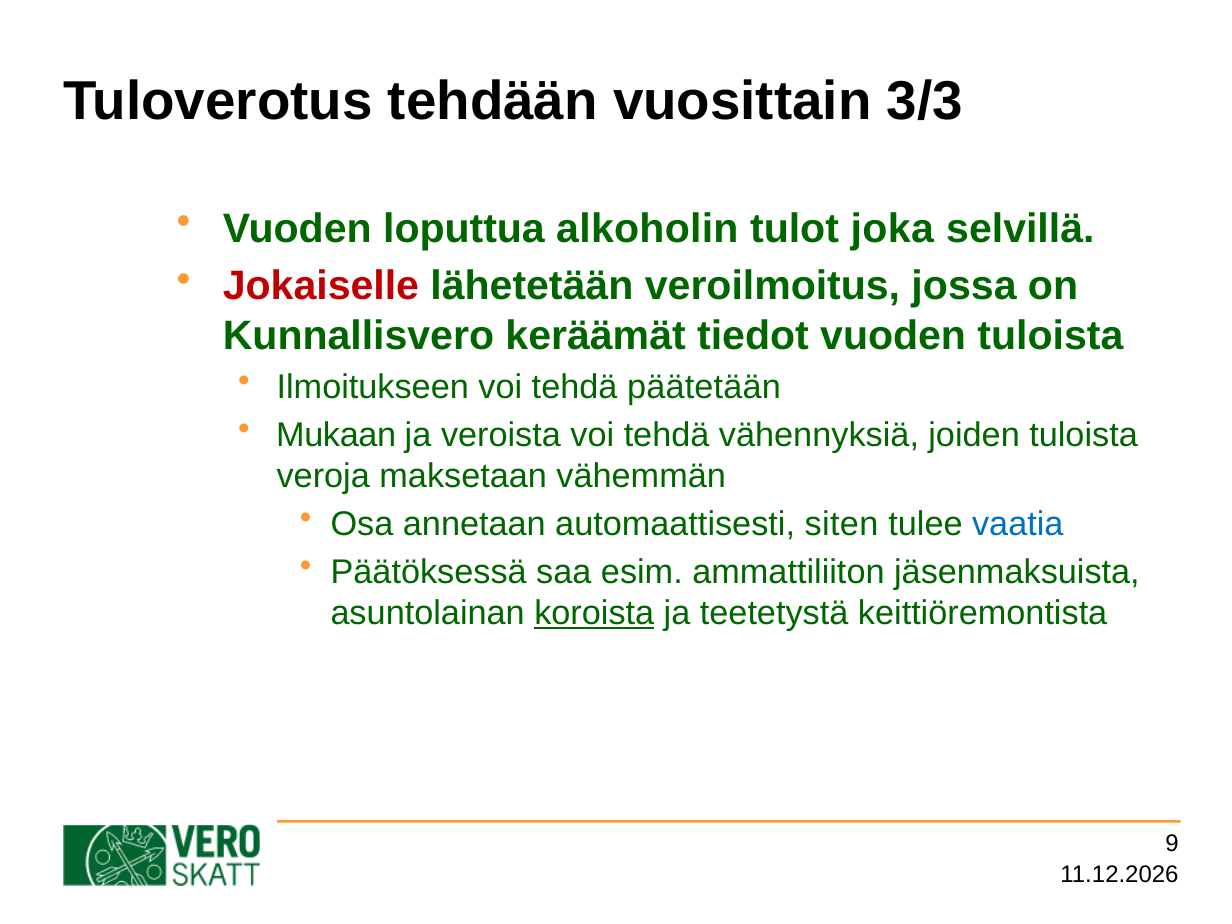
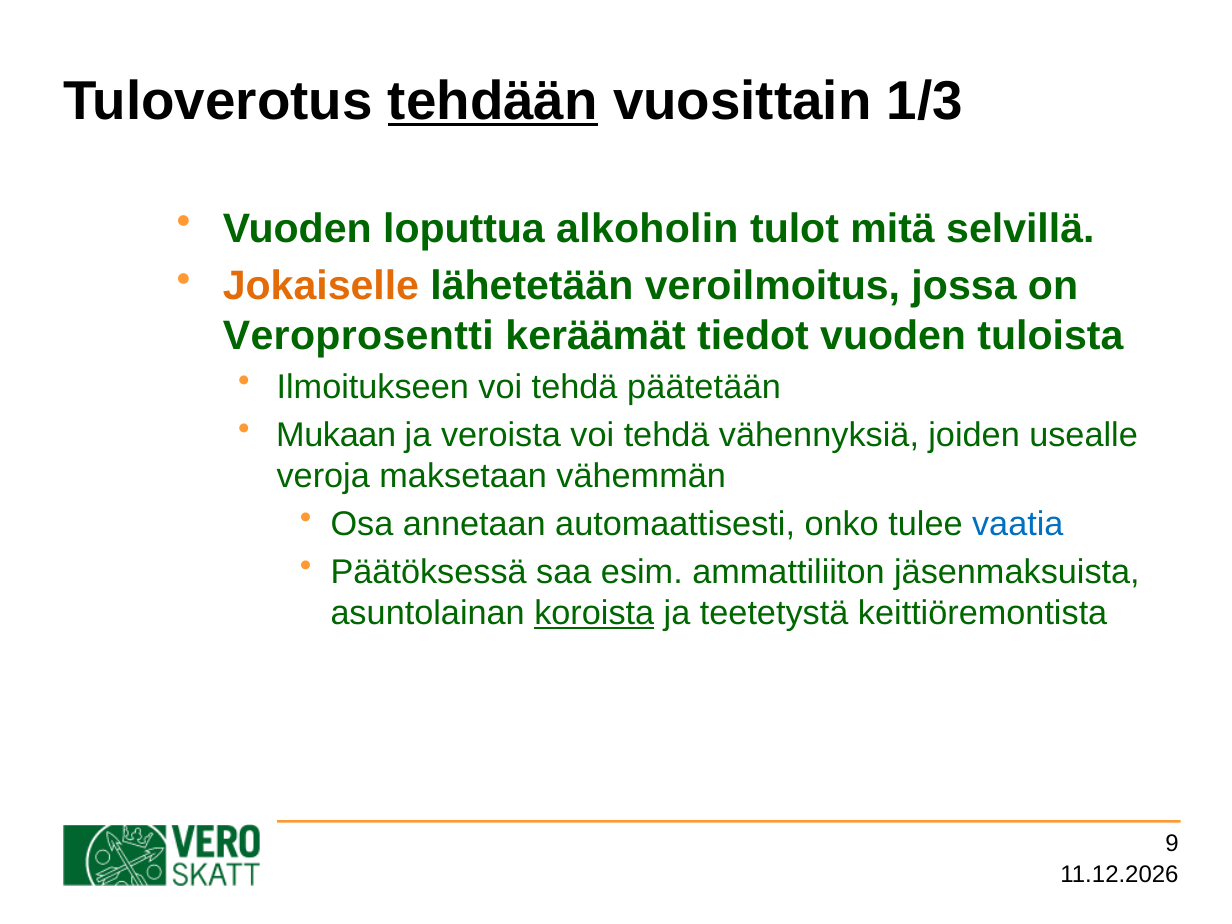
tehdään underline: none -> present
3/3: 3/3 -> 1/3
joka: joka -> mitä
Jokaiselle colour: red -> orange
Kunnallisvero: Kunnallisvero -> Veroprosentti
joiden tuloista: tuloista -> usealle
siten: siten -> onko
